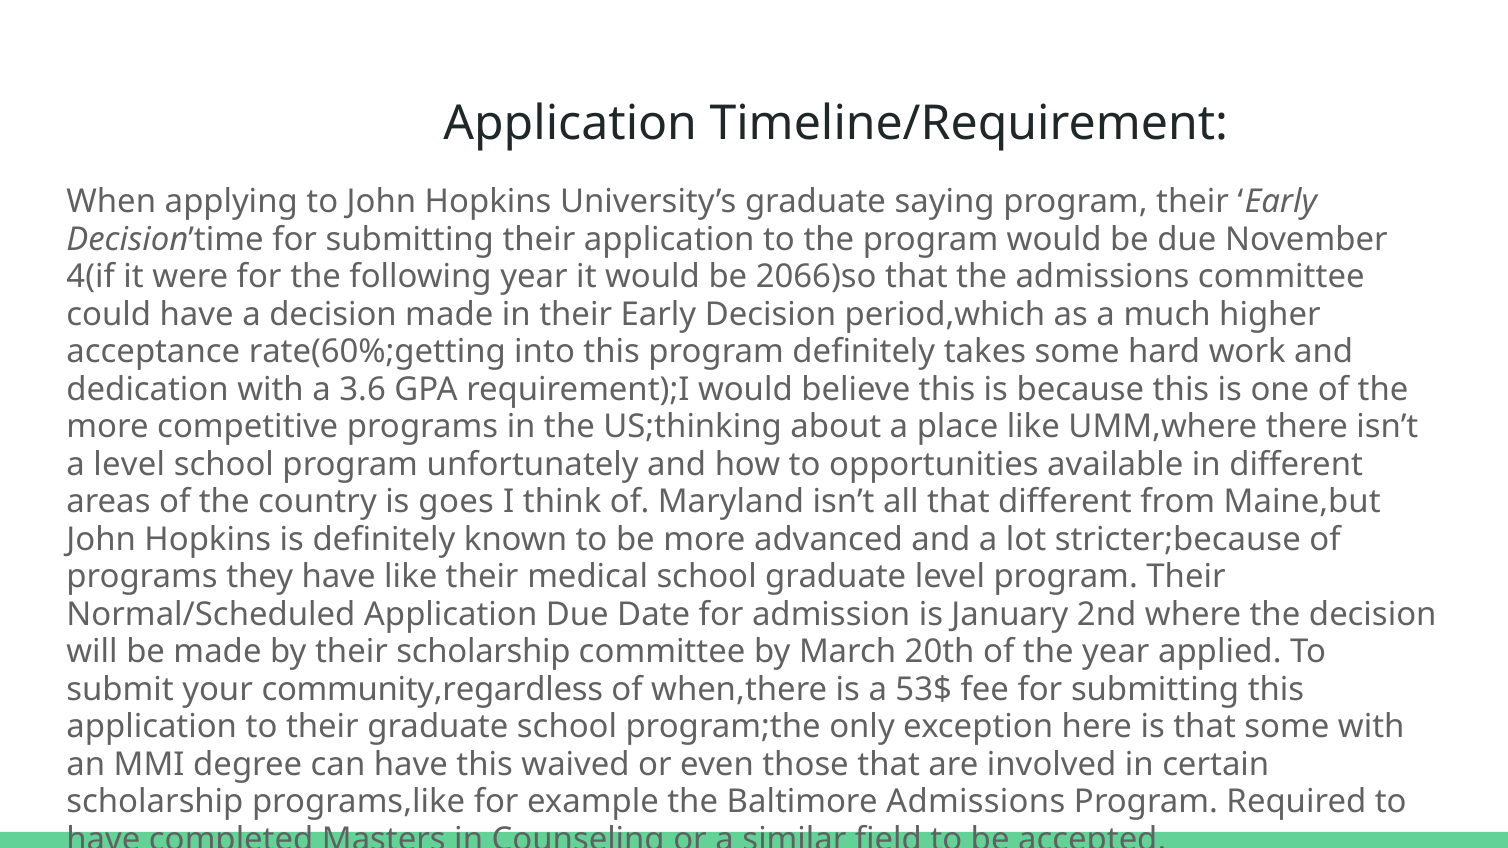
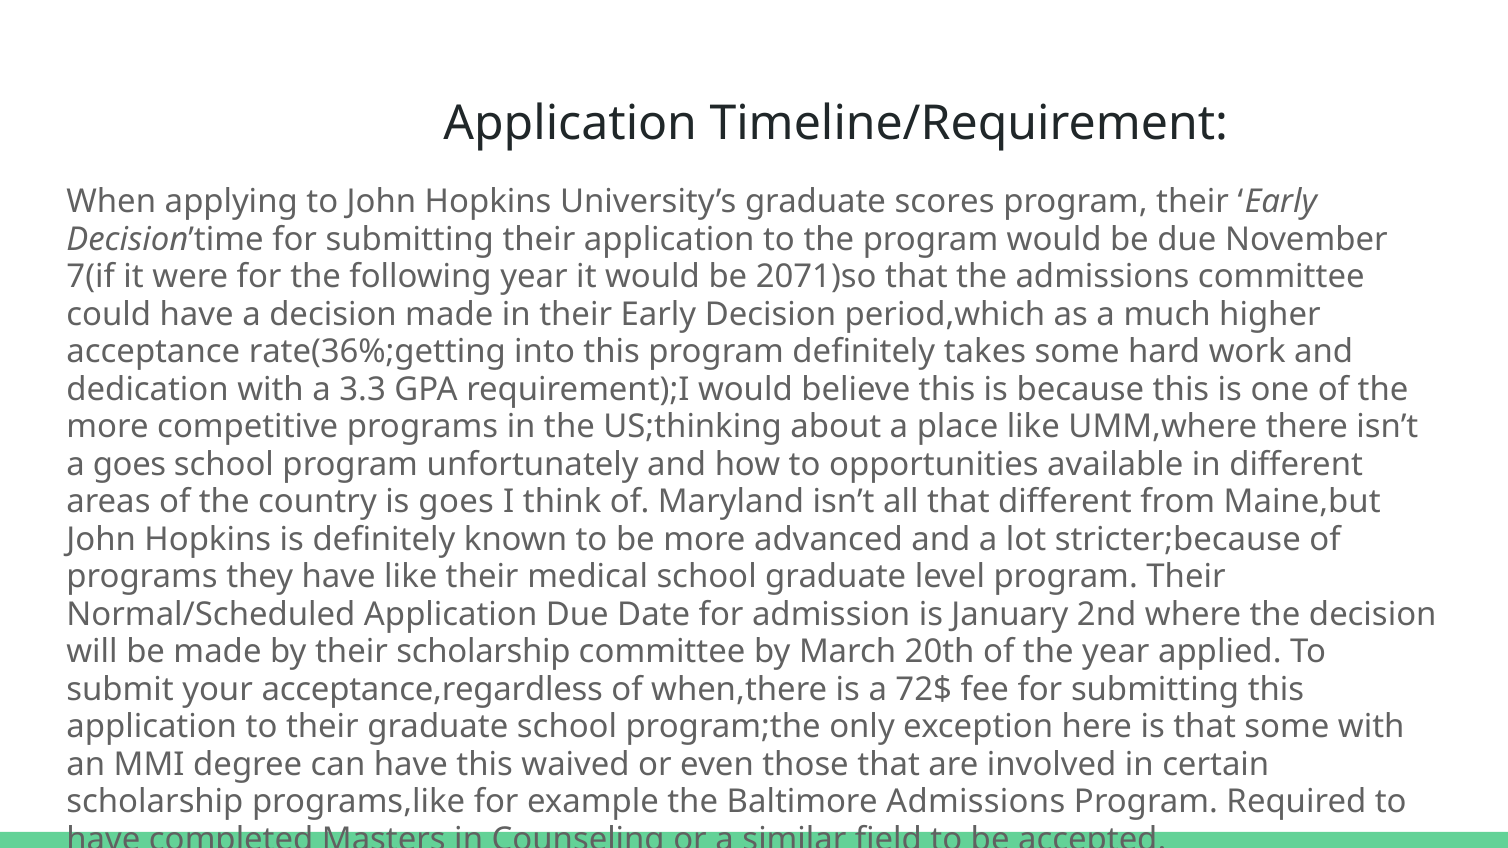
saying: saying -> scores
4(if: 4(if -> 7(if
2066)so: 2066)so -> 2071)so
rate(60%;getting: rate(60%;getting -> rate(36%;getting
3.6: 3.6 -> 3.3
a level: level -> goes
community,regardless: community,regardless -> acceptance,regardless
53$: 53$ -> 72$
